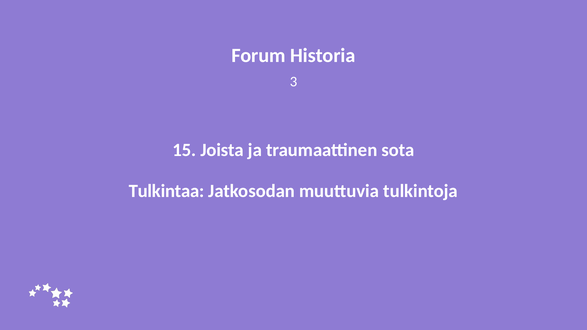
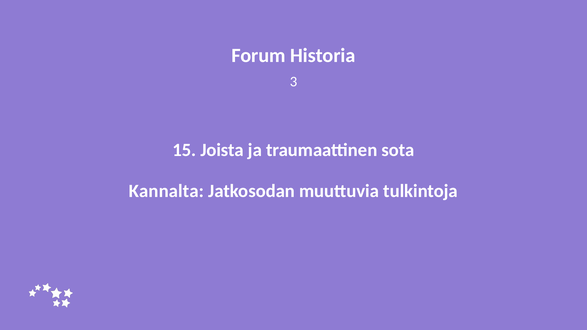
Tulkintaa: Tulkintaa -> Kannalta
